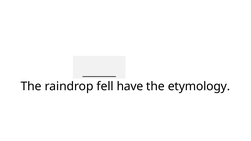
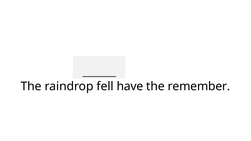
etymology: etymology -> remember
